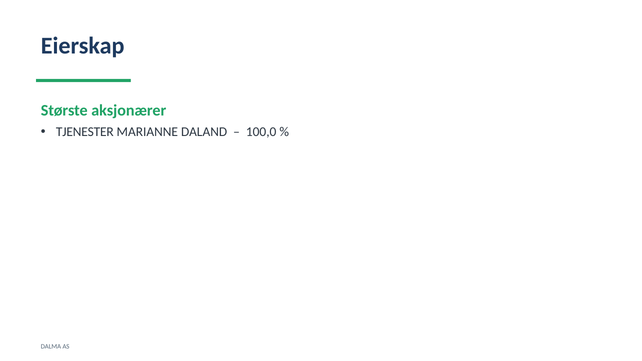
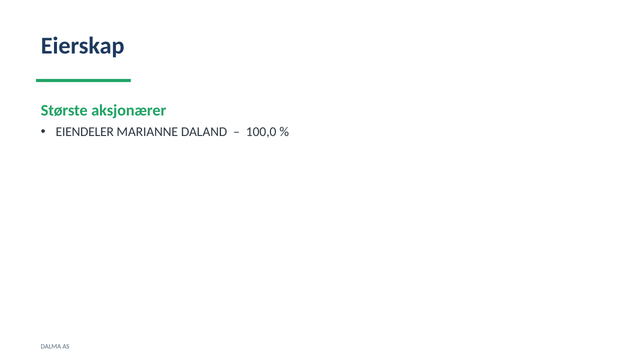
TJENESTER: TJENESTER -> EIENDELER
